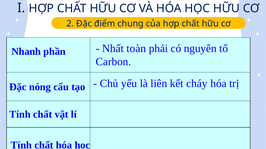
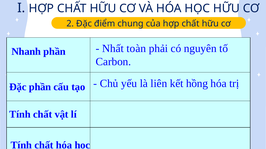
cháy: cháy -> hồng
Đặc nóng: nóng -> phần
